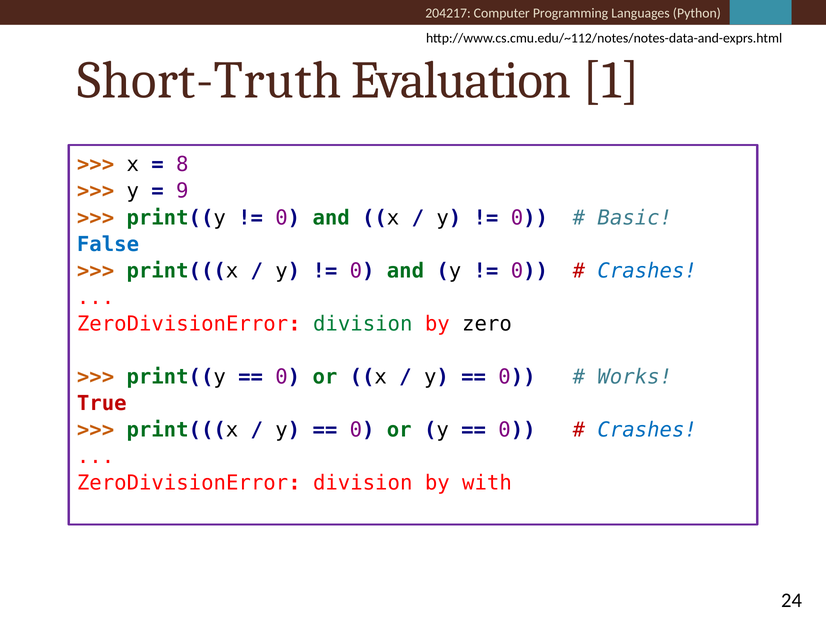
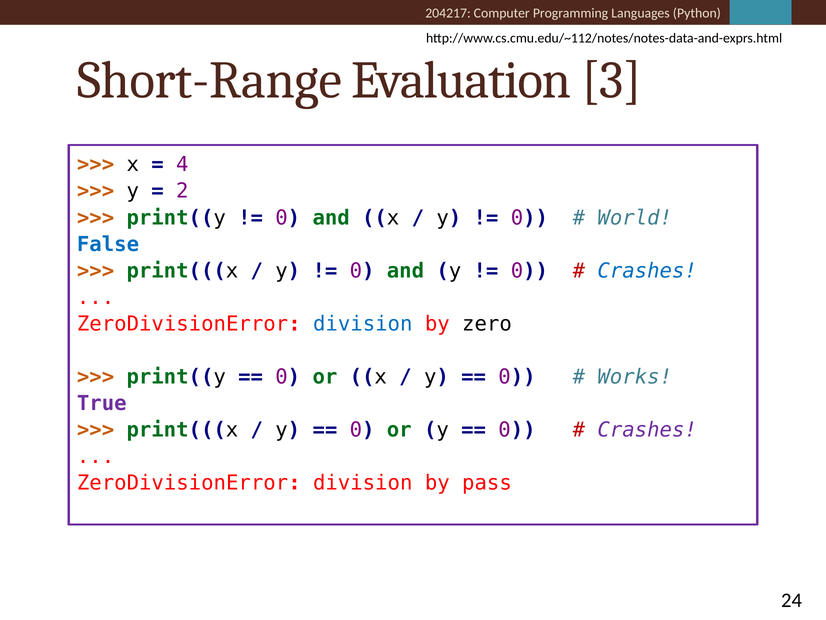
Short-Truth: Short-Truth -> Short-Range
1: 1 -> 3
8: 8 -> 4
9: 9 -> 2
Basic: Basic -> World
division at (363, 324) colour: green -> blue
True colour: red -> purple
Crashes at (647, 430) colour: blue -> purple
with: with -> pass
